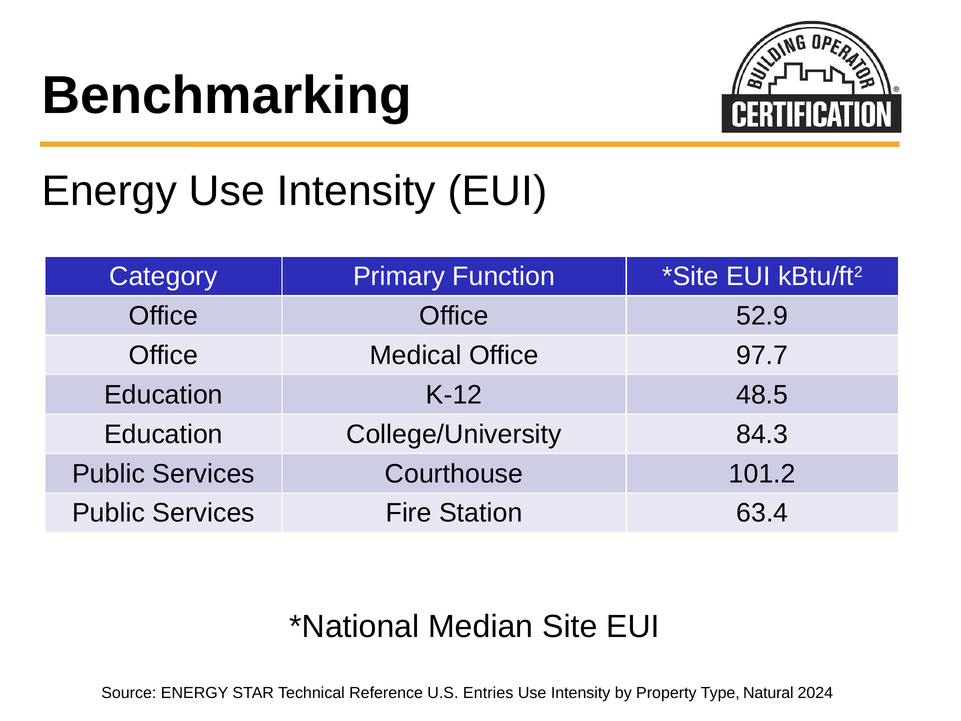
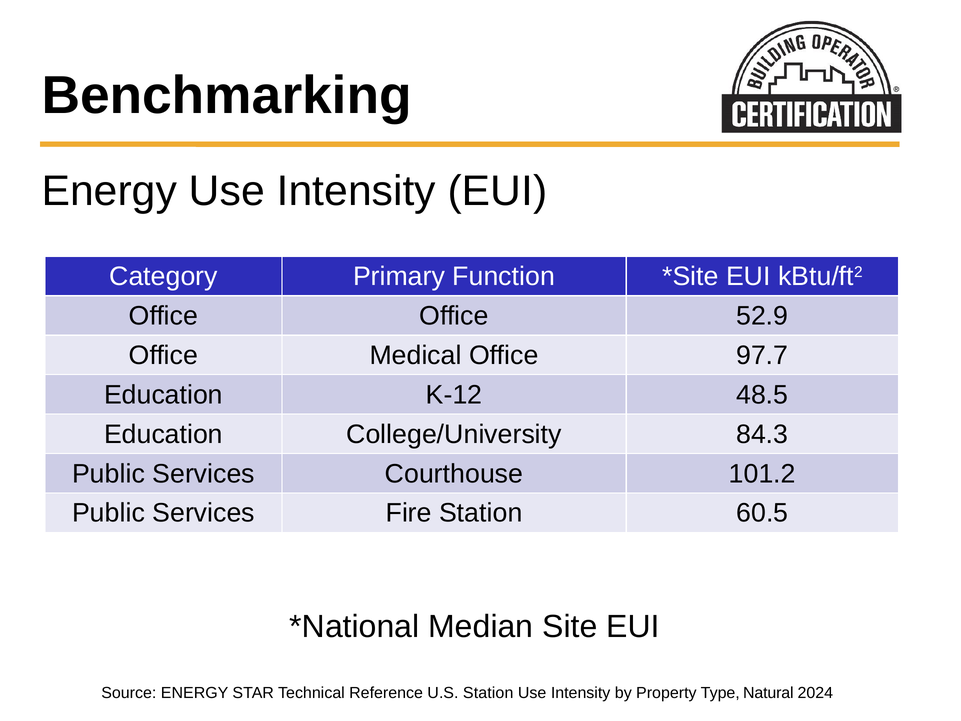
63.4: 63.4 -> 60.5
U.S Entries: Entries -> Station
